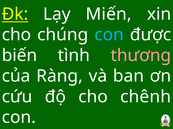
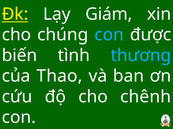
Miến: Miến -> Giám
thương colour: pink -> light blue
Ràng: Ràng -> Thao
